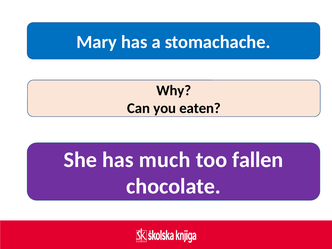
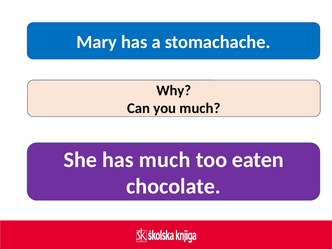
you eaten: eaten -> much
fallen: fallen -> eaten
